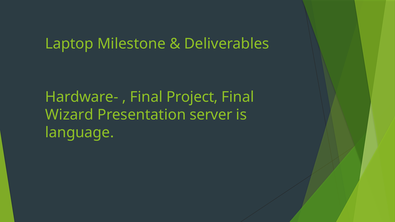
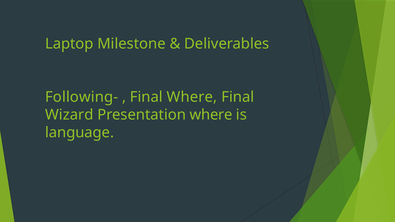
Hardware-: Hardware- -> Following-
Final Project: Project -> Where
Presentation server: server -> where
